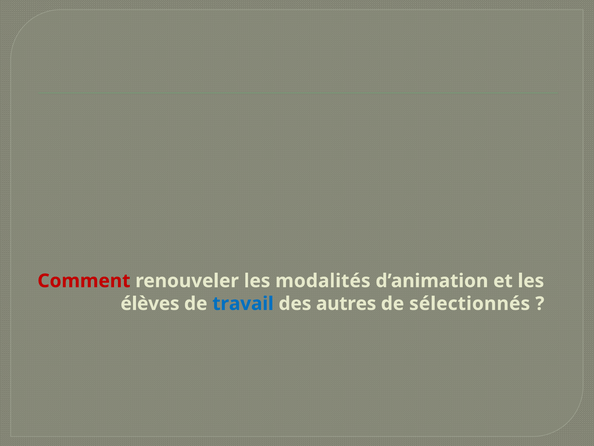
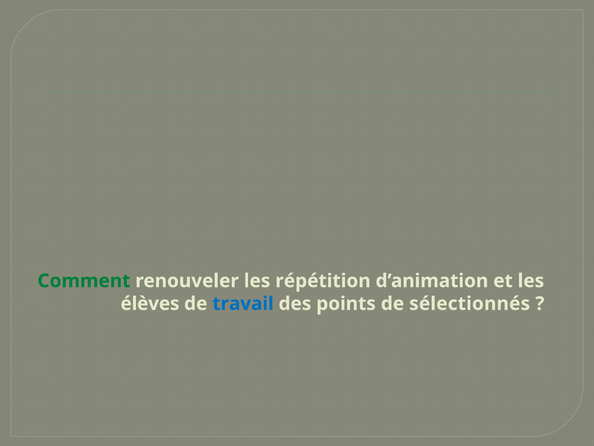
Comment colour: red -> green
modalités: modalités -> répétition
autres: autres -> points
